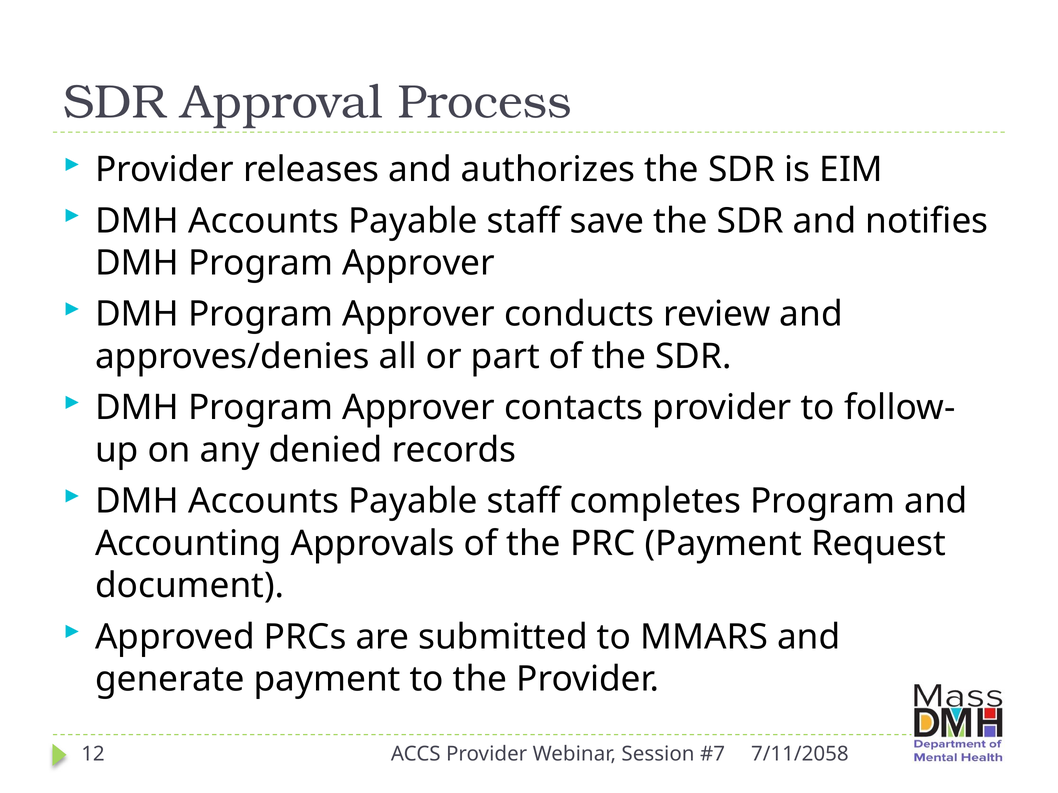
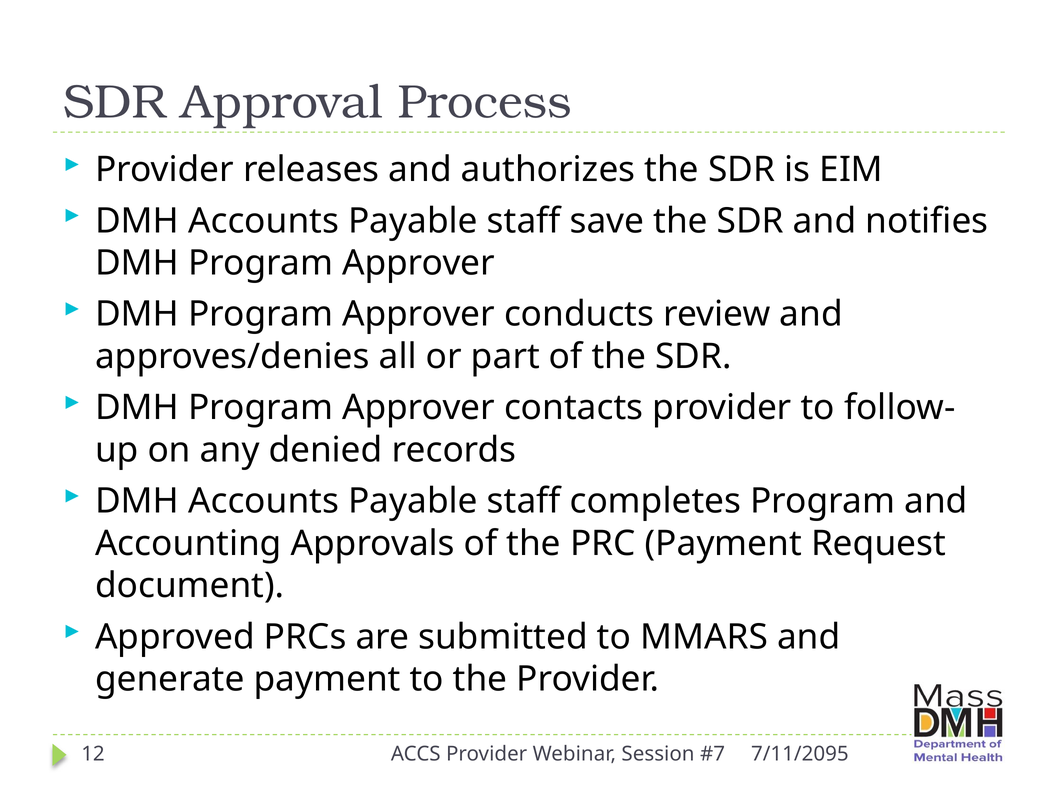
7/11/2058: 7/11/2058 -> 7/11/2095
